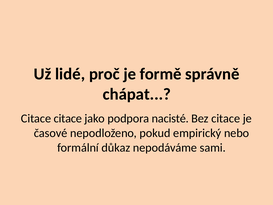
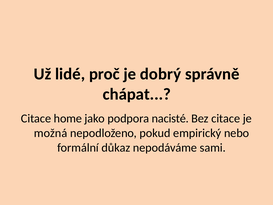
formě: formě -> dobrý
Citace citace: citace -> home
časové: časové -> možná
